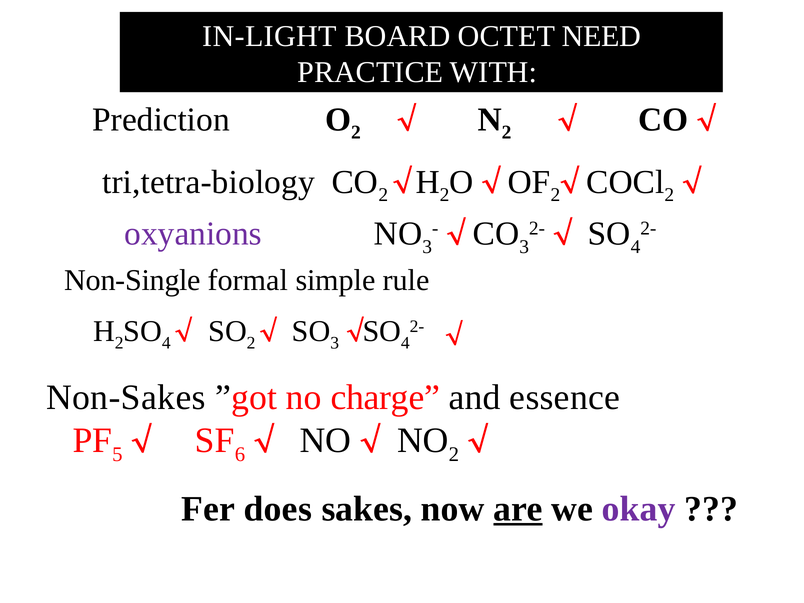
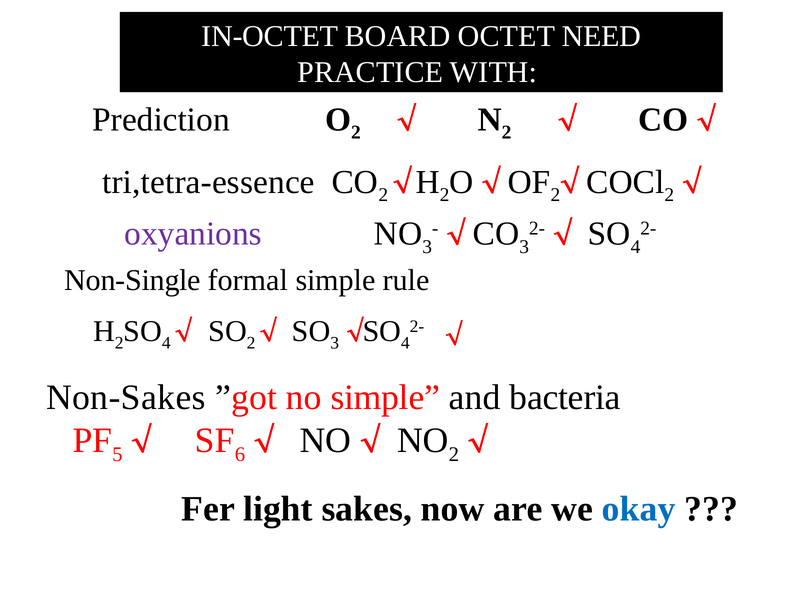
IN-LIGHT: IN-LIGHT -> IN-OCTET
tri,tetra-biology: tri,tetra-biology -> tri,tetra-essence
no charge: charge -> simple
essence: essence -> bacteria
does: does -> light
are underline: present -> none
okay colour: purple -> blue
